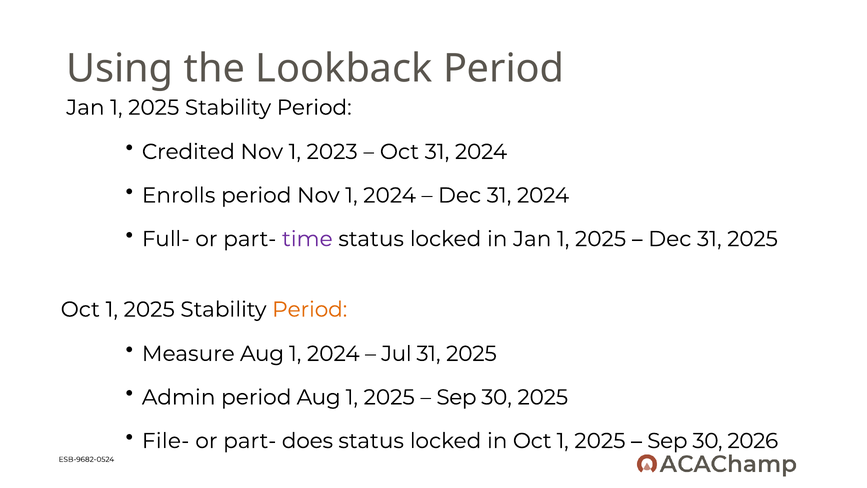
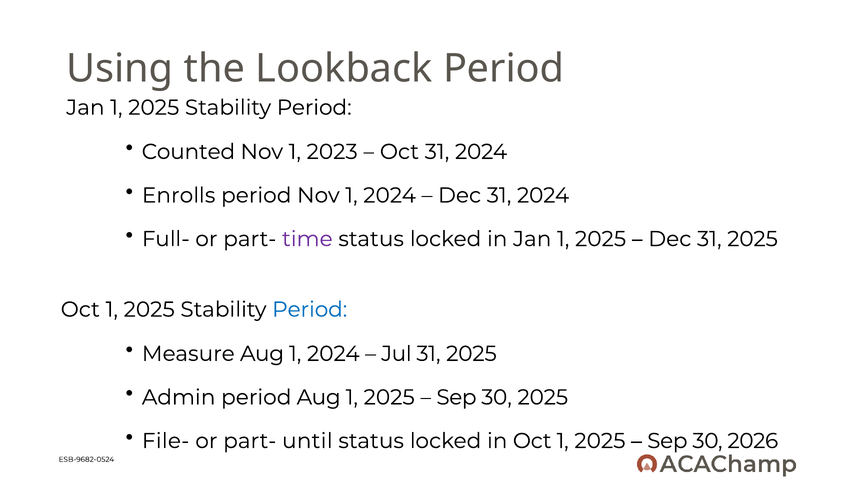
Credited: Credited -> Counted
Period at (310, 309) colour: orange -> blue
does: does -> until
